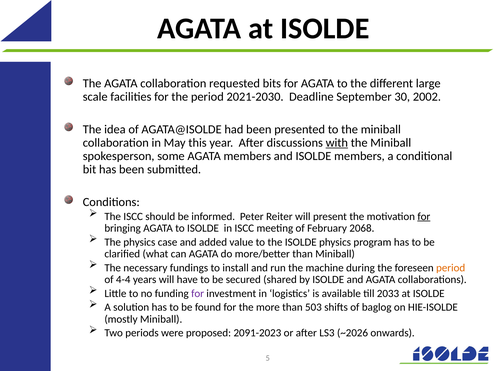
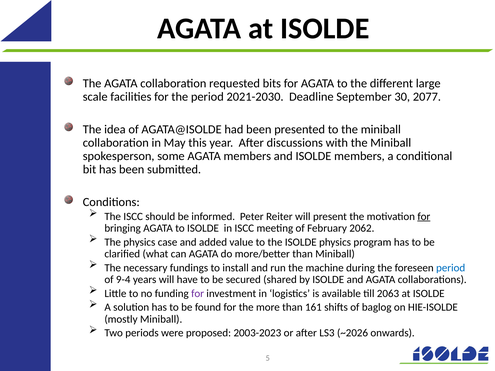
2002: 2002 -> 2077
with underline: present -> none
2068: 2068 -> 2062
period at (451, 268) colour: orange -> blue
4-4: 4-4 -> 9-4
2033: 2033 -> 2063
503: 503 -> 161
2091-2023: 2091-2023 -> 2003-2023
